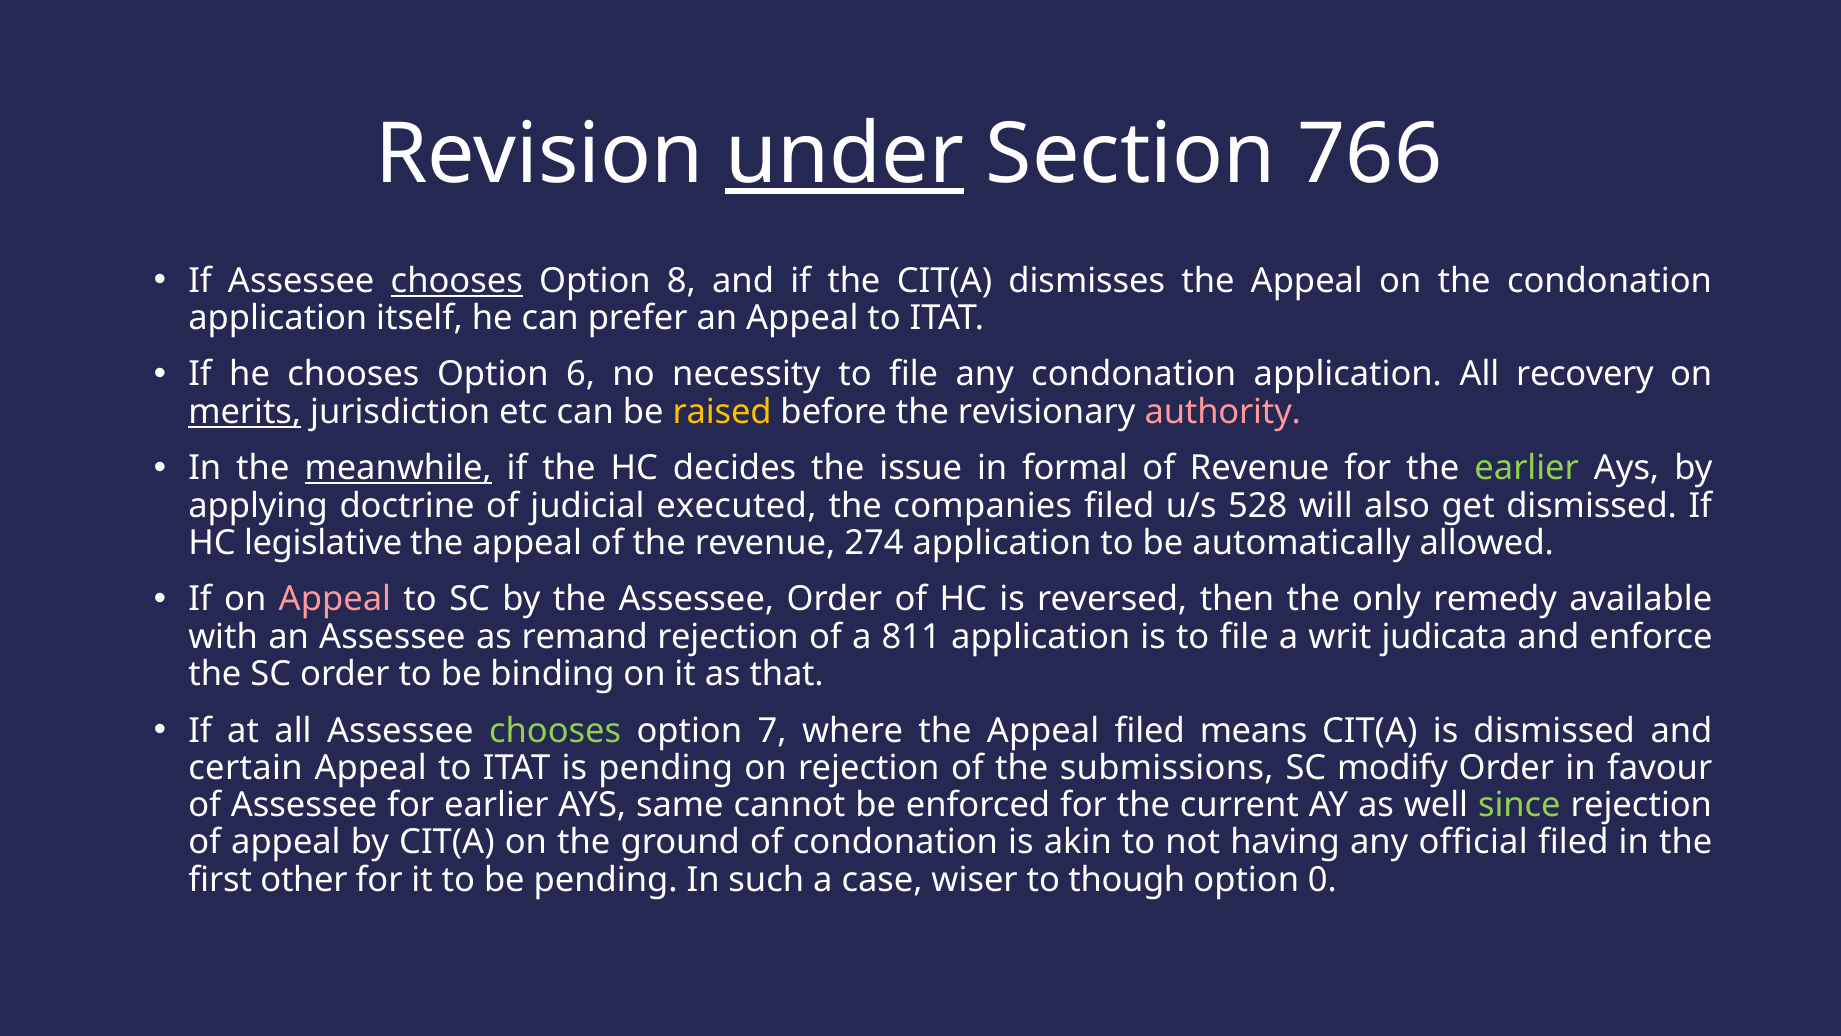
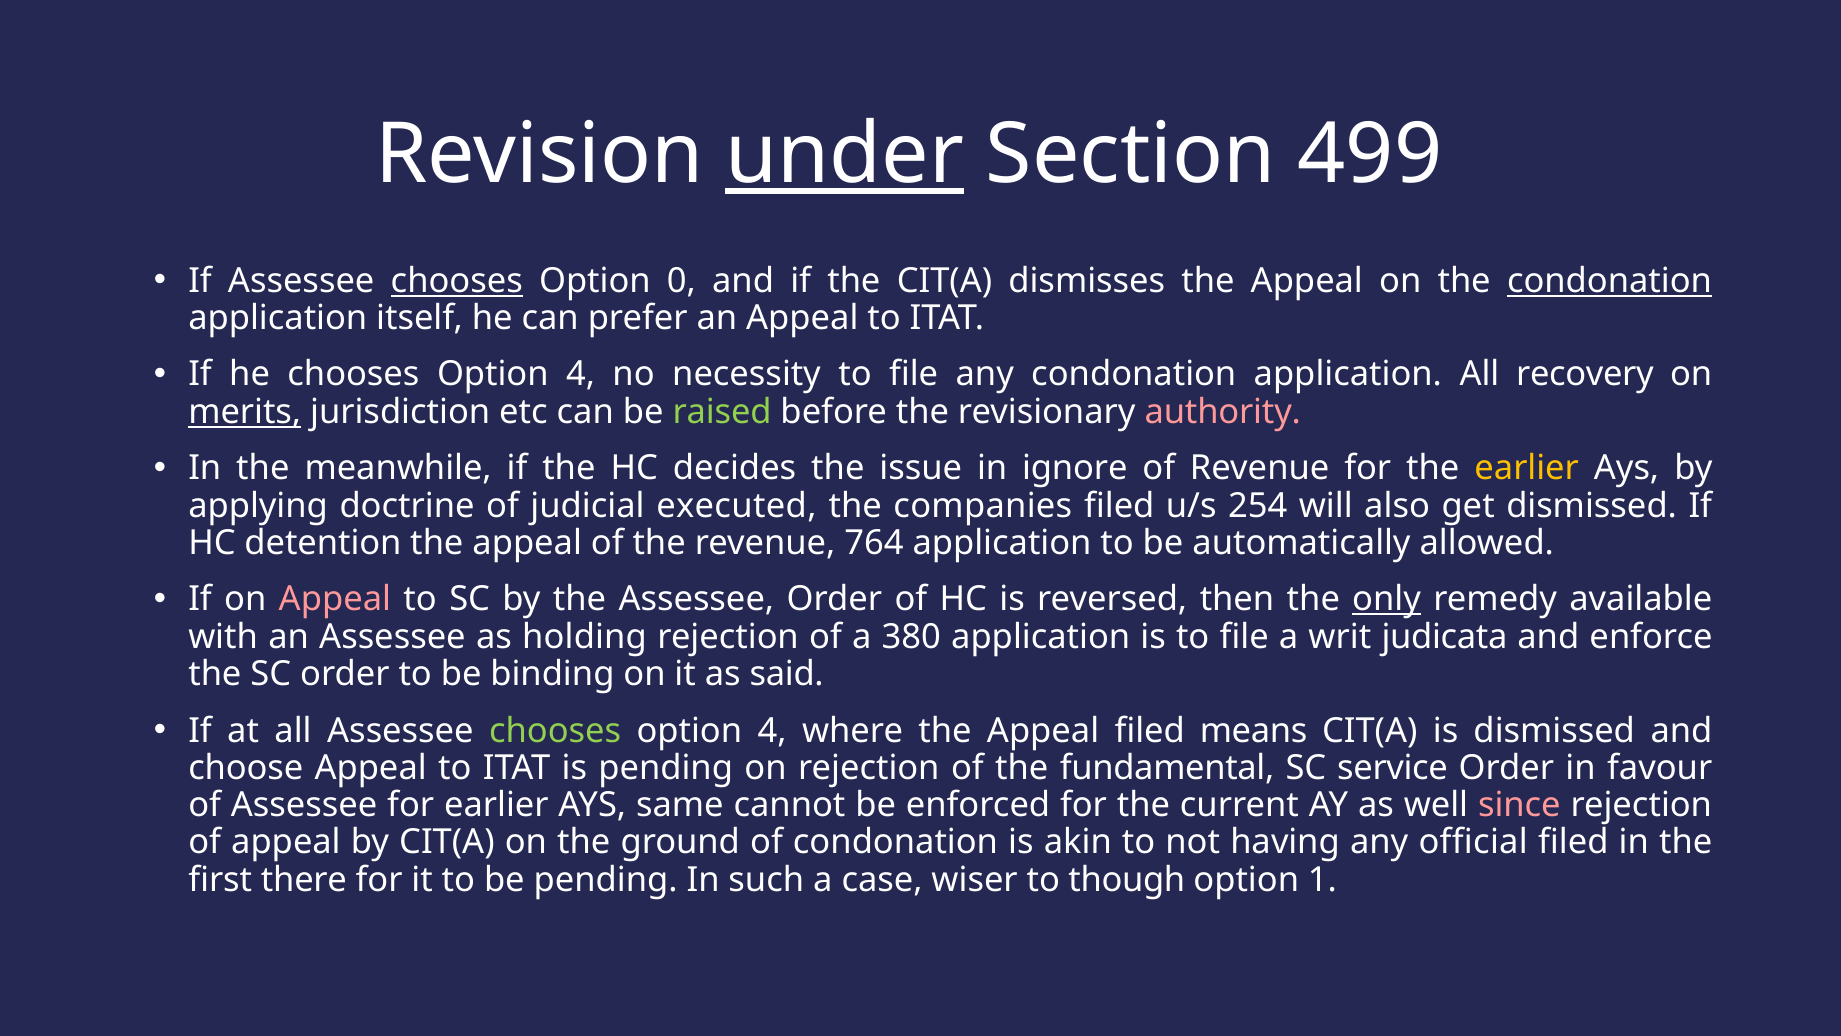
766: 766 -> 499
8: 8 -> 0
condonation at (1610, 281) underline: none -> present
he chooses Option 6: 6 -> 4
raised colour: yellow -> light green
meanwhile underline: present -> none
formal: formal -> ignore
earlier at (1527, 468) colour: light green -> yellow
528: 528 -> 254
legislative: legislative -> detention
274: 274 -> 764
only underline: none -> present
remand: remand -> holding
811: 811 -> 380
that: that -> said
7 at (772, 730): 7 -> 4
certain: certain -> choose
submissions: submissions -> fundamental
modify: modify -> service
since colour: light green -> pink
other: other -> there
0: 0 -> 1
